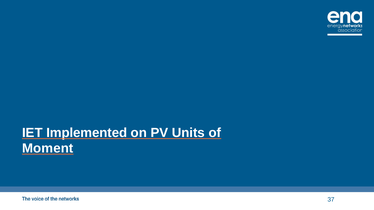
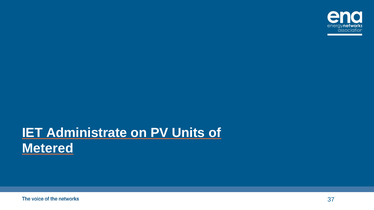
Implemented: Implemented -> Administrate
Moment: Moment -> Metered
